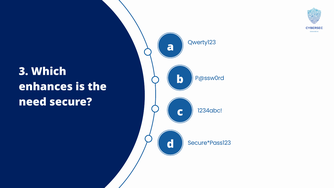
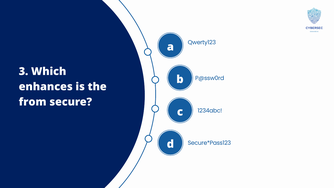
need: need -> from
